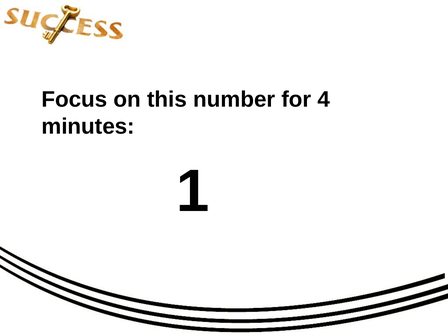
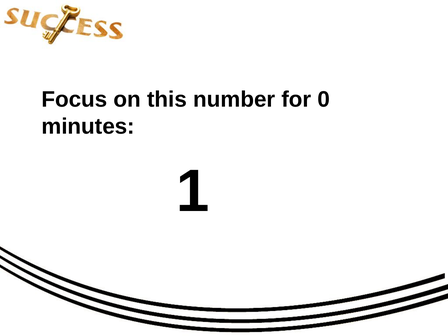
4: 4 -> 0
